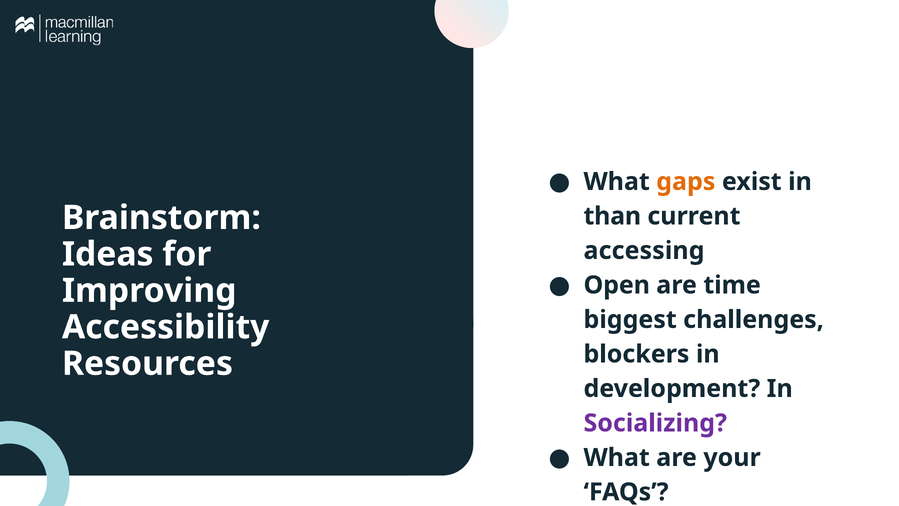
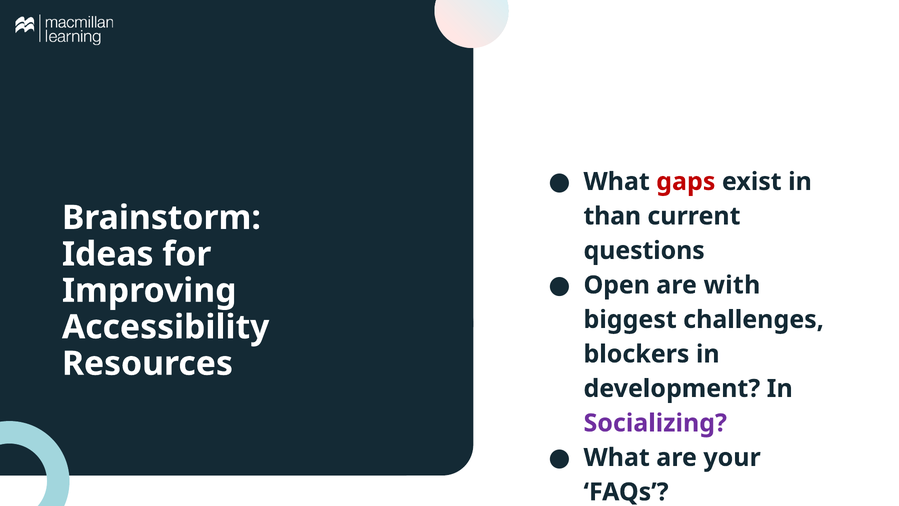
gaps colour: orange -> red
accessing: accessing -> questions
time: time -> with
